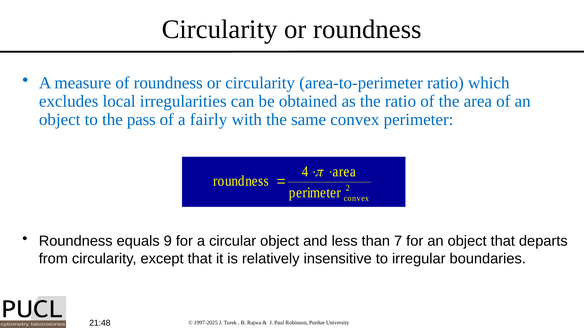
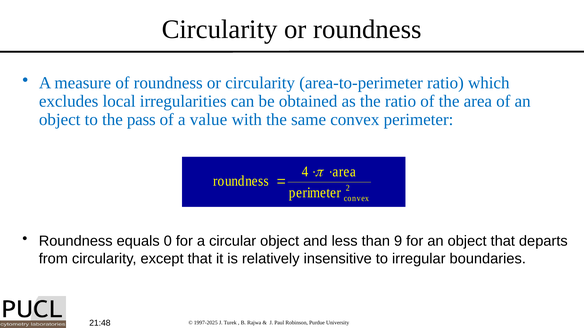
fairly: fairly -> value
9: 9 -> 0
7: 7 -> 9
